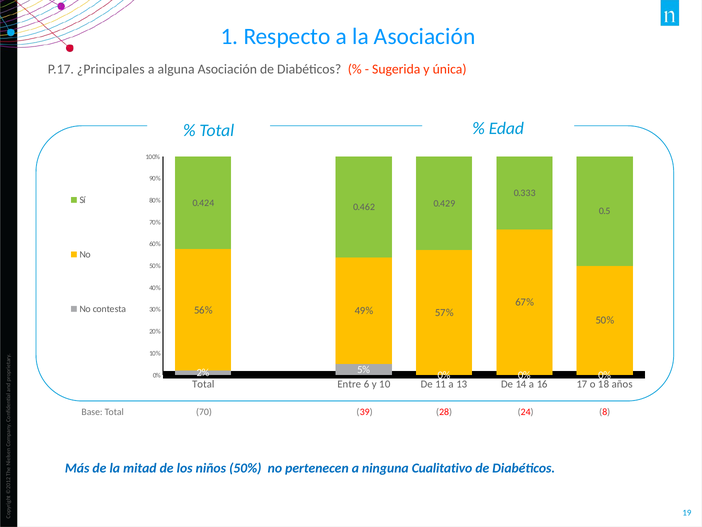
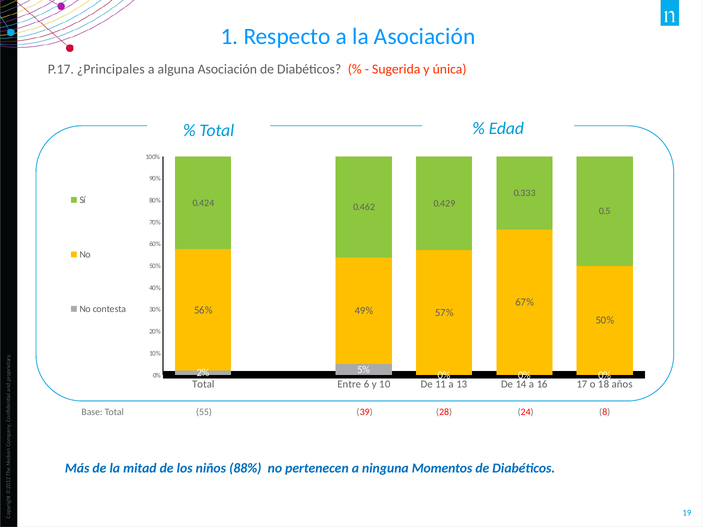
70: 70 -> 55
niños 50%: 50% -> 88%
Cualitativo: Cualitativo -> Momentos
